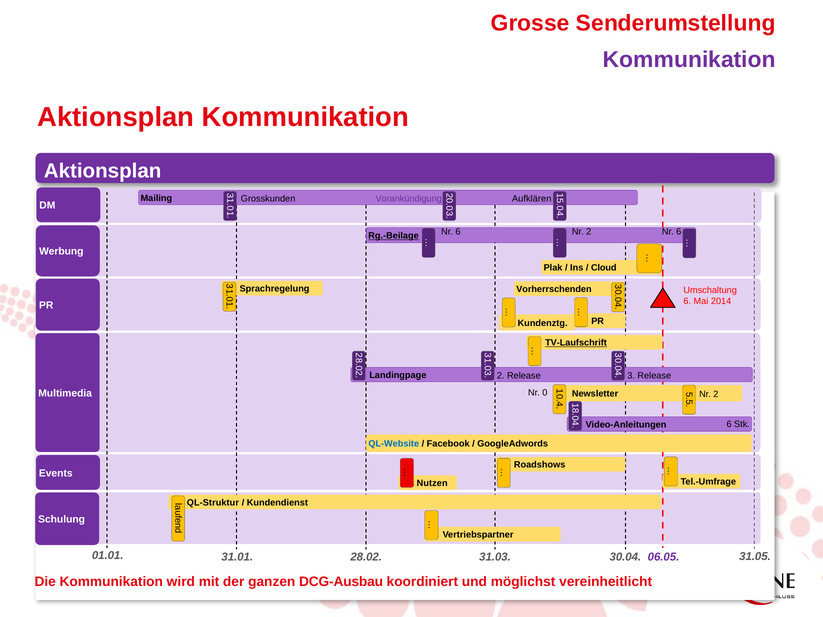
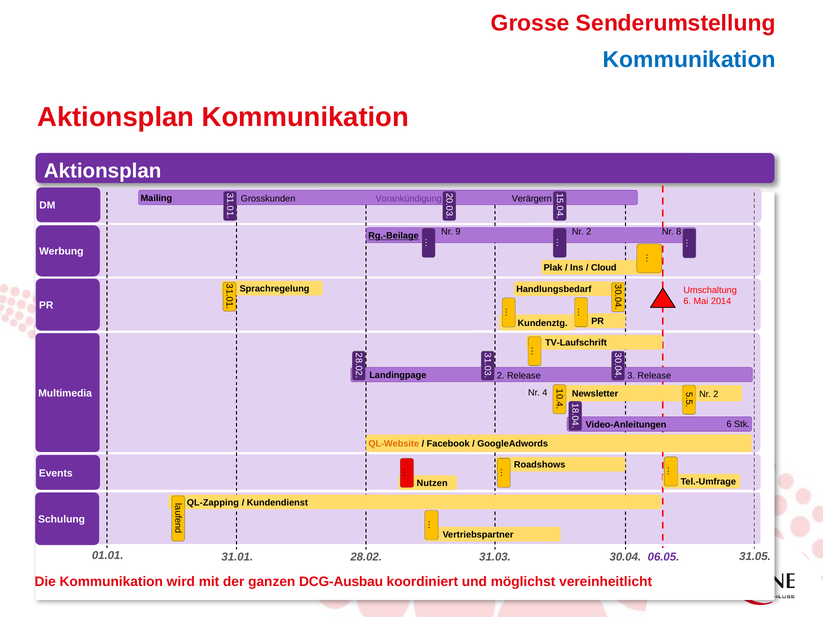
Kommunikation at (689, 60) colour: purple -> blue
Aufklären: Aufklären -> Verärgern
6 at (458, 232): 6 -> 9
6 at (679, 232): 6 -> 8
Vorherrschenden: Vorherrschenden -> Handlungsbedarf
TV-Laufschrift underline: present -> none
Nr 0: 0 -> 4
QL-Website colour: blue -> orange
QL-Struktur: QL-Struktur -> QL-Zapping
